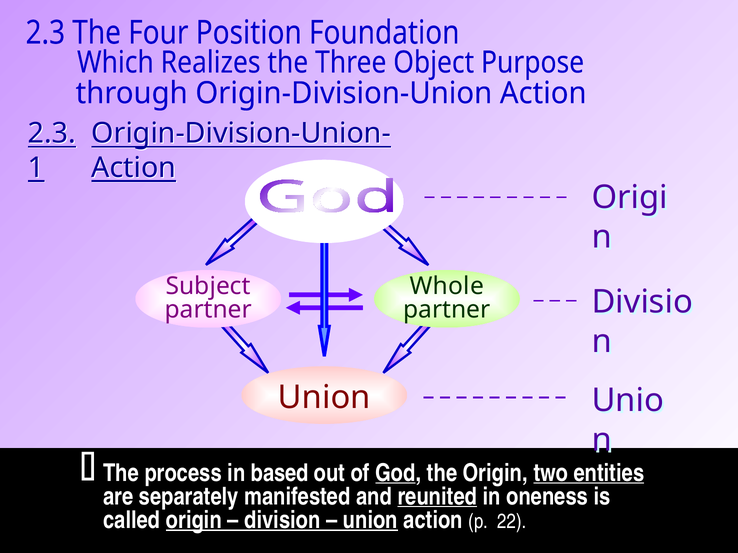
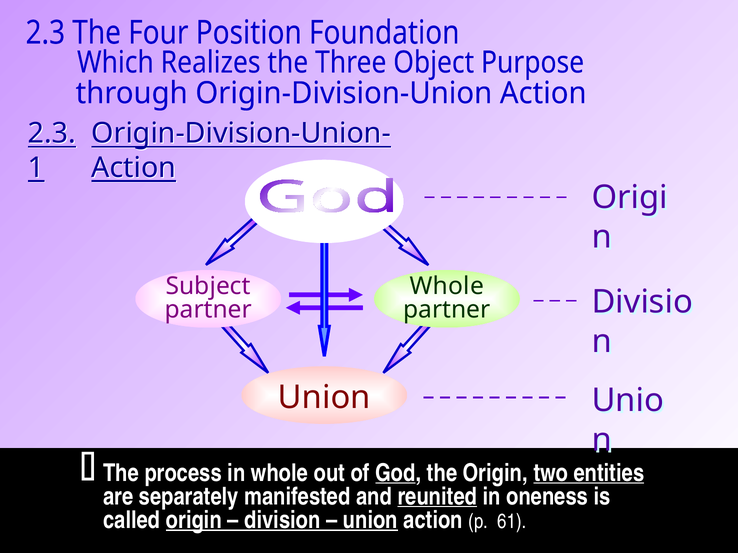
in based: based -> whole
22: 22 -> 61
